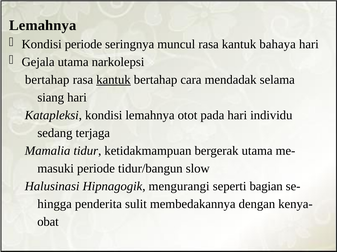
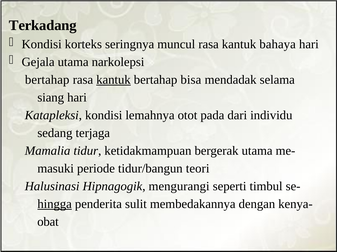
Lemahnya at (43, 25): Lemahnya -> Terkadang
Kondisi periode: periode -> korteks
cara: cara -> bisa
pada hari: hari -> dari
slow: slow -> teori
bagian: bagian -> timbul
hingga underline: none -> present
